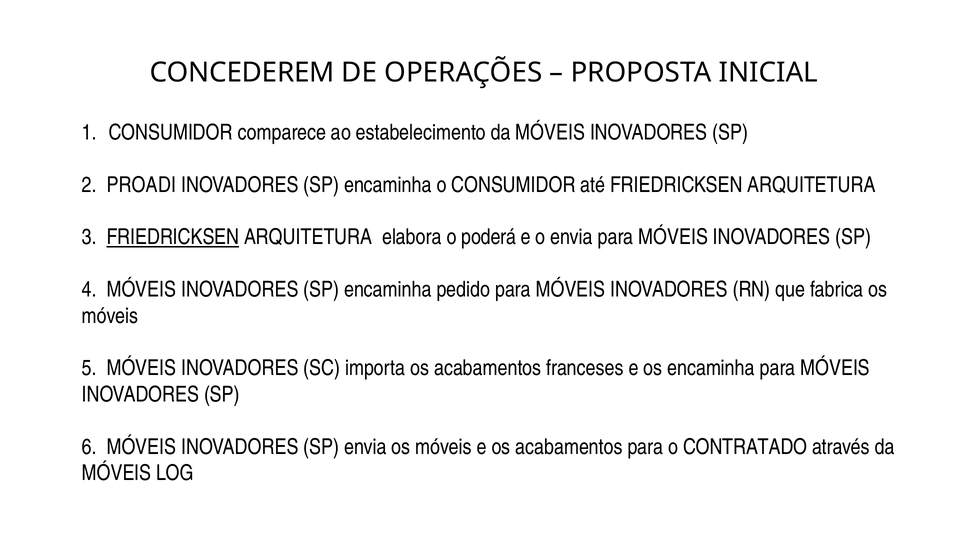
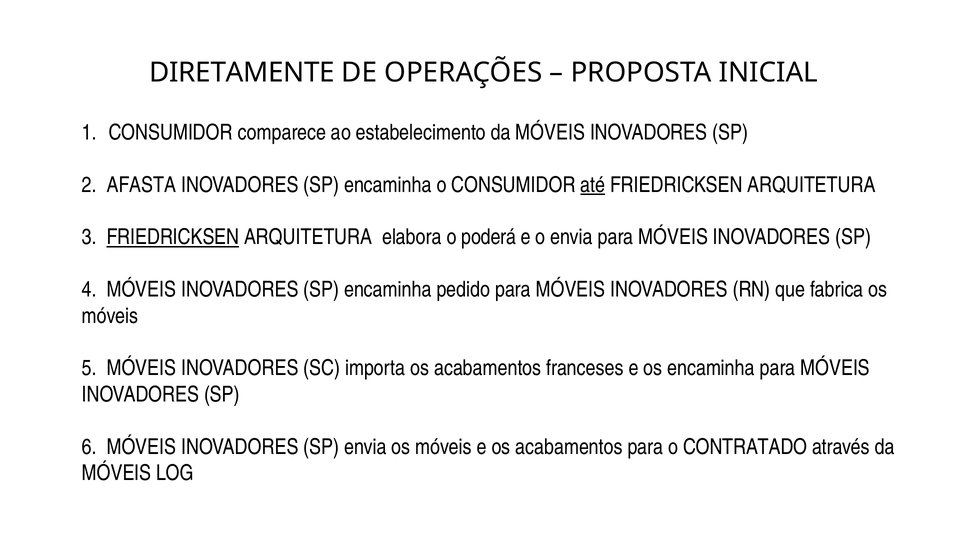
CONCEDEREM: CONCEDEREM -> DIRETAMENTE
PROADI: PROADI -> AFASTA
até underline: none -> present
